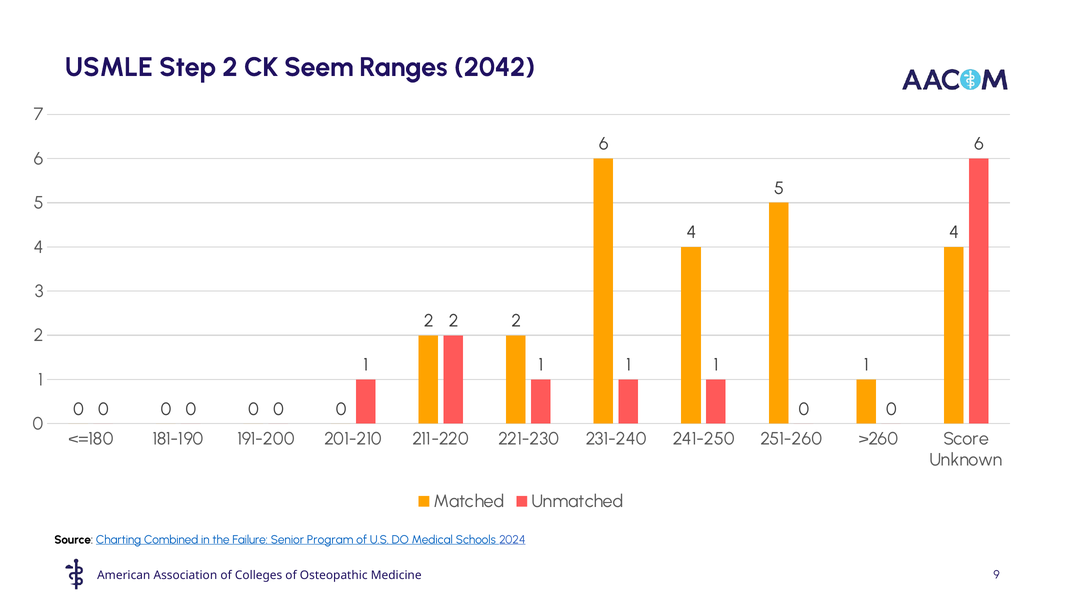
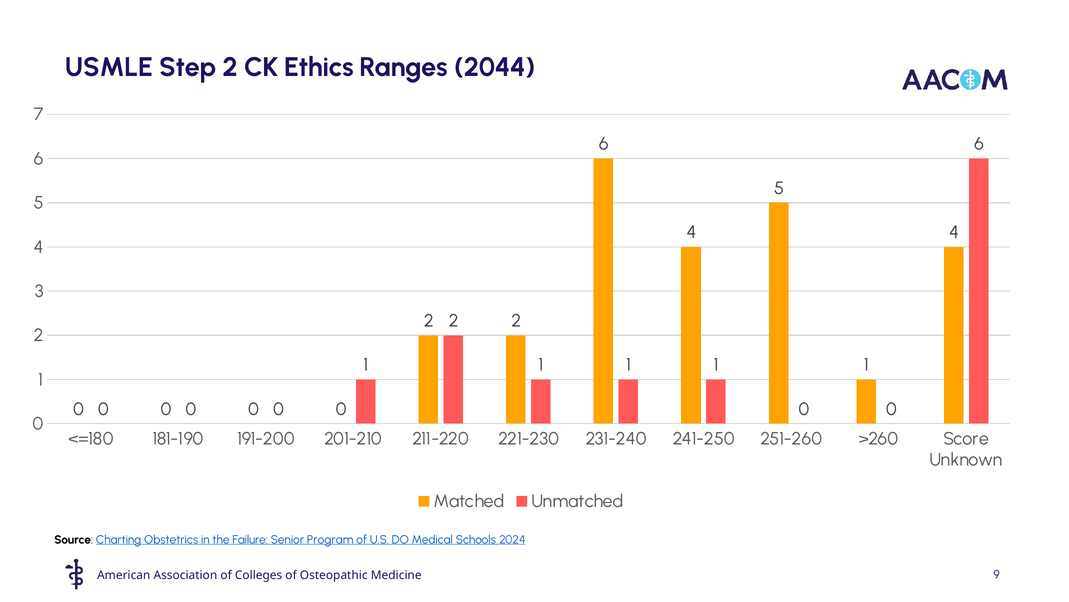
Seem: Seem -> Ethics
2042: 2042 -> 2044
Combined: Combined -> Obstetrics
